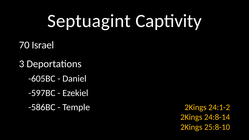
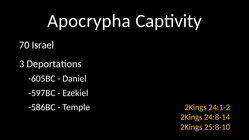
Septuagint: Septuagint -> Apocrypha
